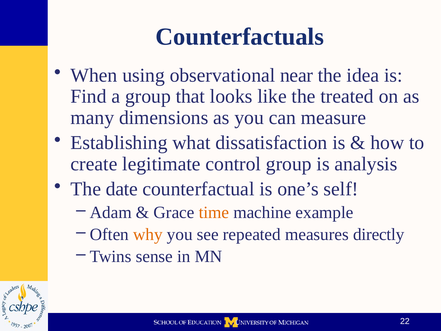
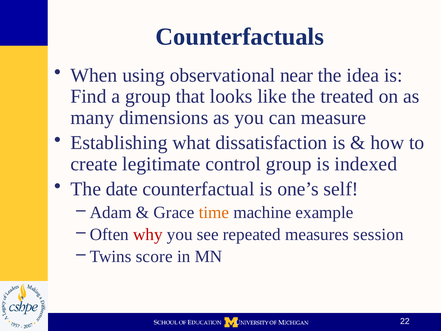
analysis: analysis -> indexed
why colour: orange -> red
directly: directly -> session
sense: sense -> score
